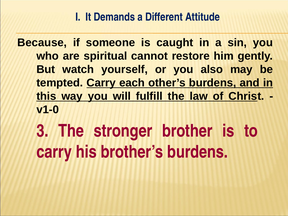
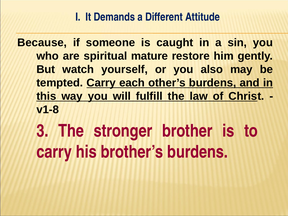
cannot: cannot -> mature
v1-0: v1-0 -> v1-8
